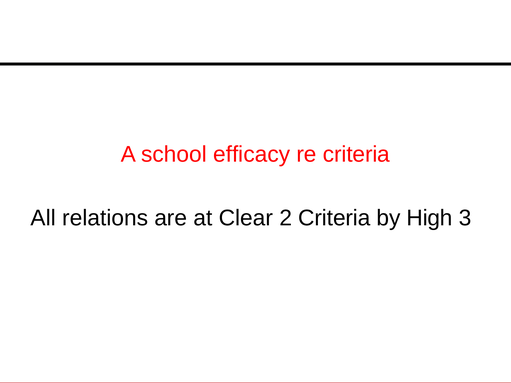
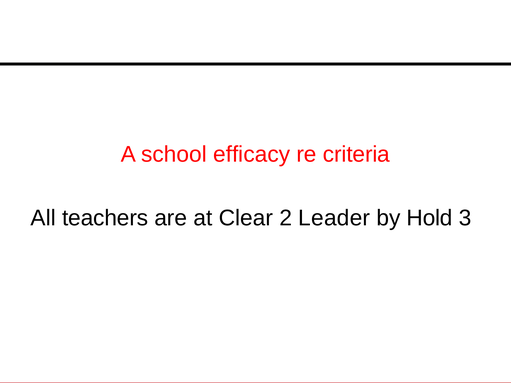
relations: relations -> teachers
2 Criteria: Criteria -> Leader
High: High -> Hold
